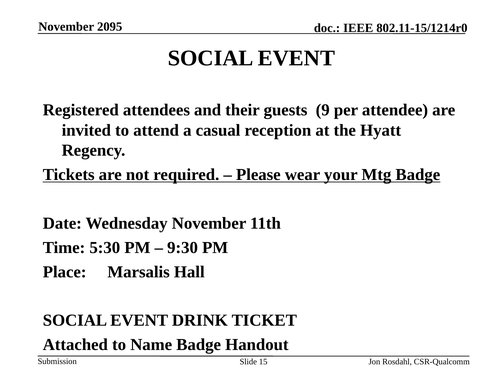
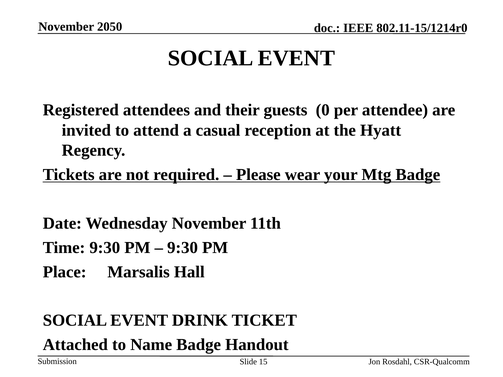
2095: 2095 -> 2050
9: 9 -> 0
Time 5:30: 5:30 -> 9:30
